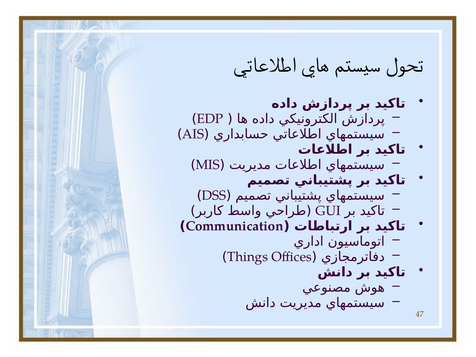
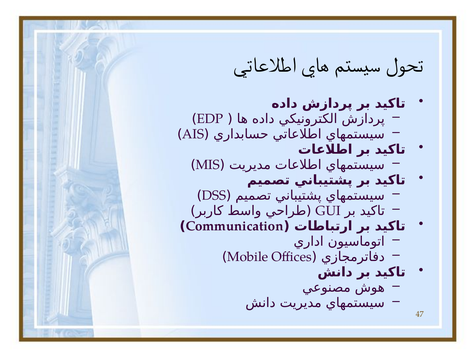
Things: Things -> Mobile
